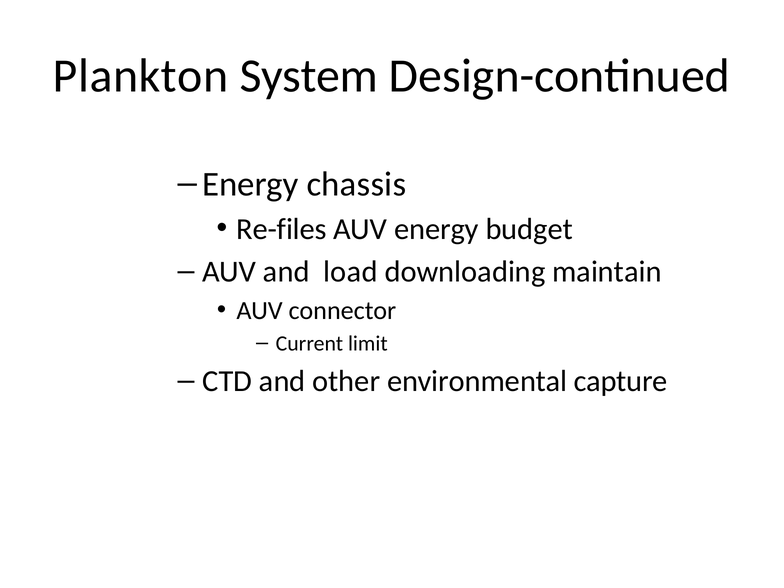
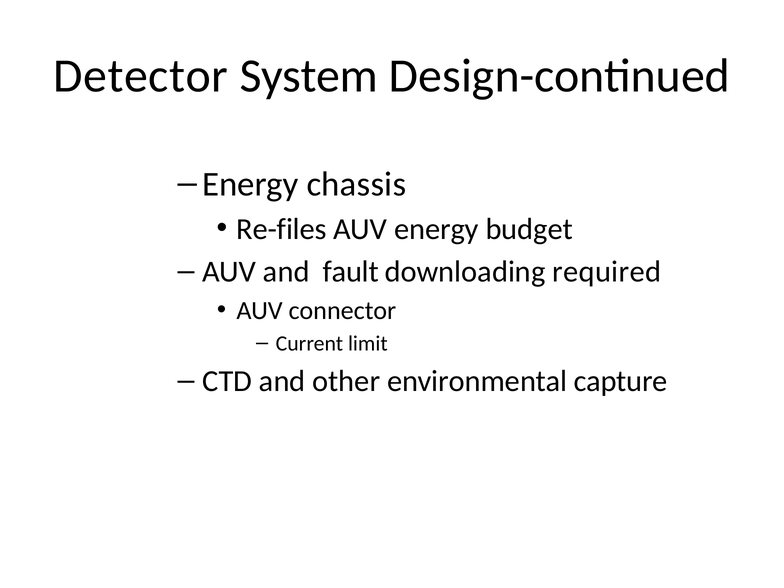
Plankton: Plankton -> Detector
load: load -> fault
maintain: maintain -> required
